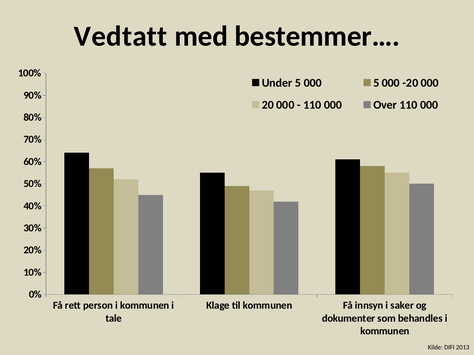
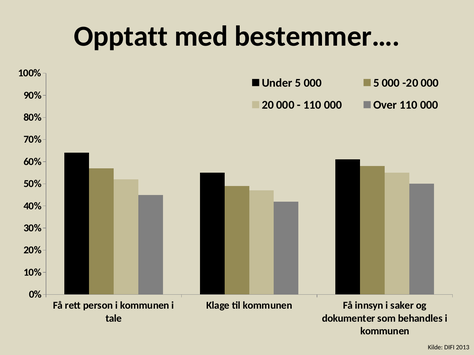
Vedtatt: Vedtatt -> Opptatt
